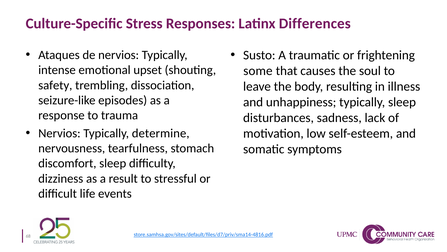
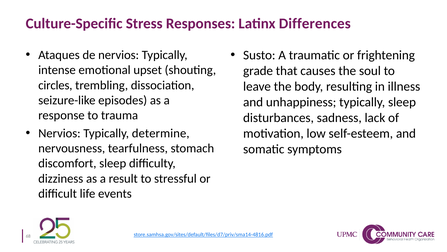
some: some -> grade
safety: safety -> circles
